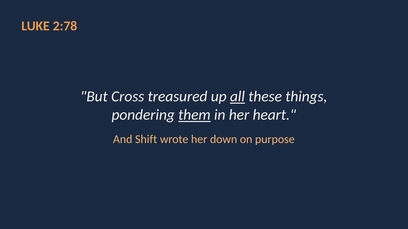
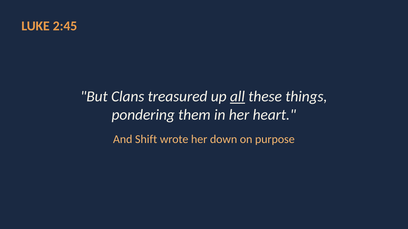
2:78: 2:78 -> 2:45
Cross: Cross -> Clans
them underline: present -> none
